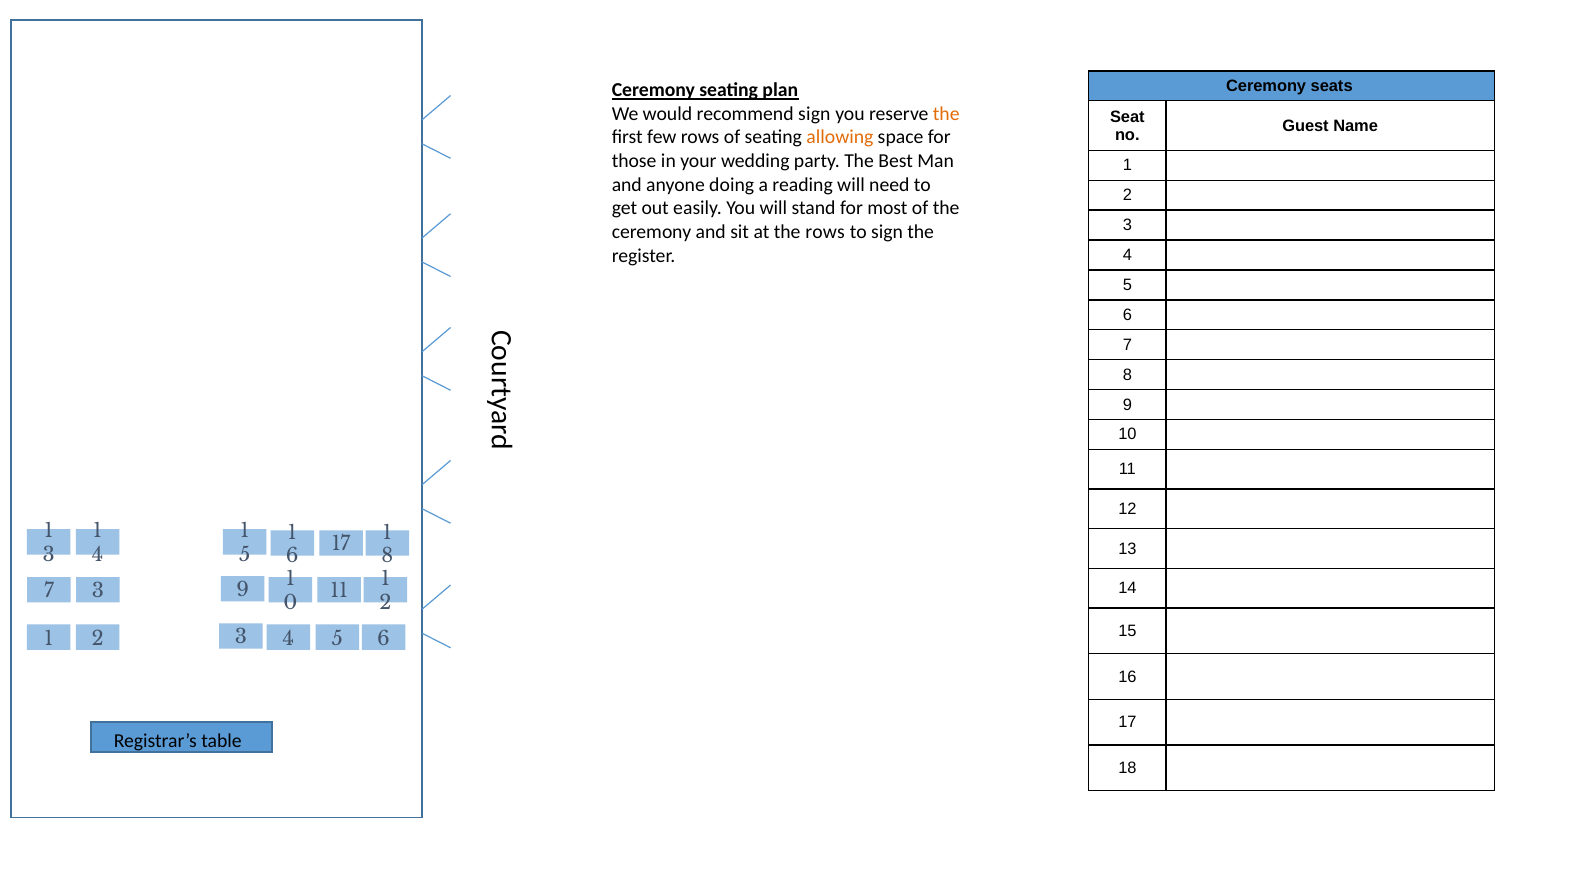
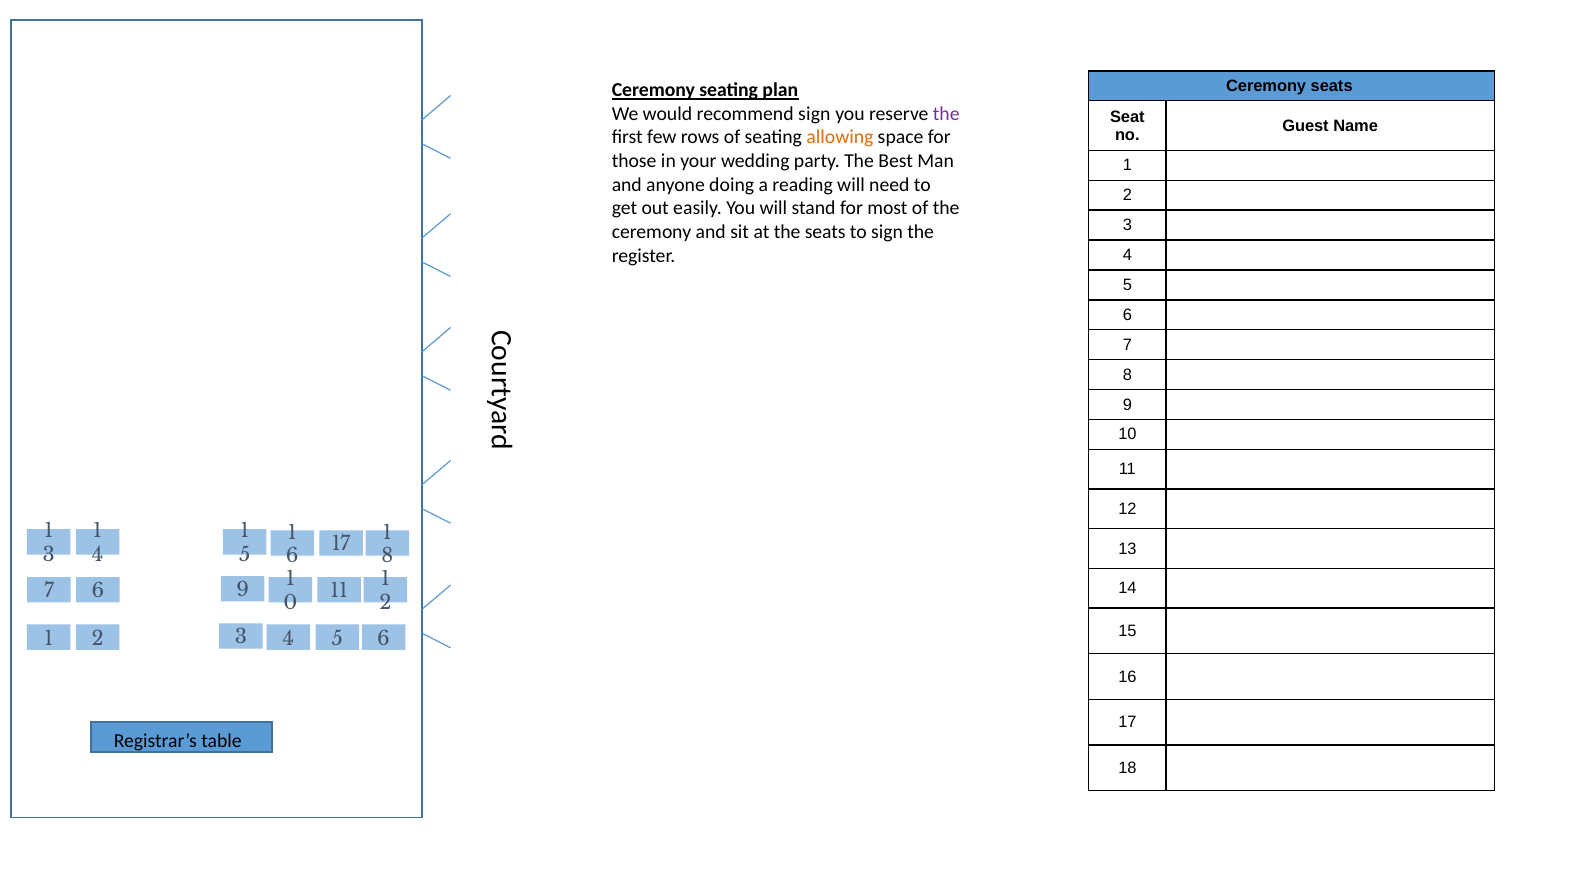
the at (946, 114) colour: orange -> purple
the rows: rows -> seats
7 3: 3 -> 6
